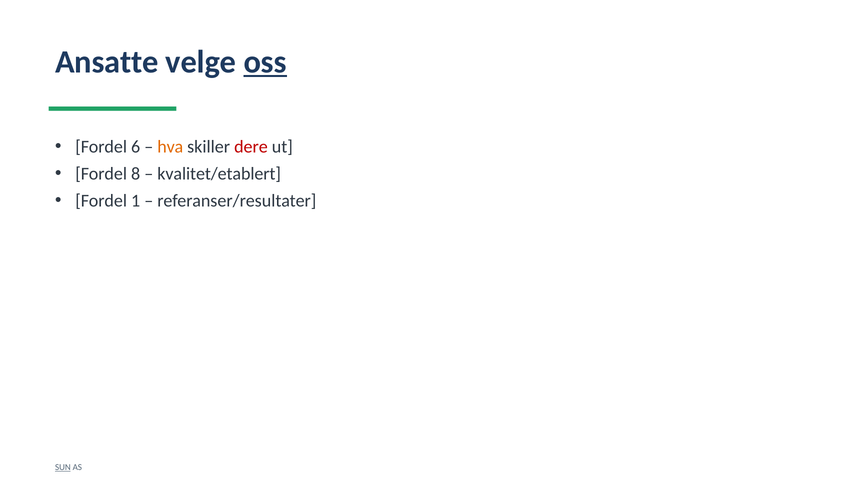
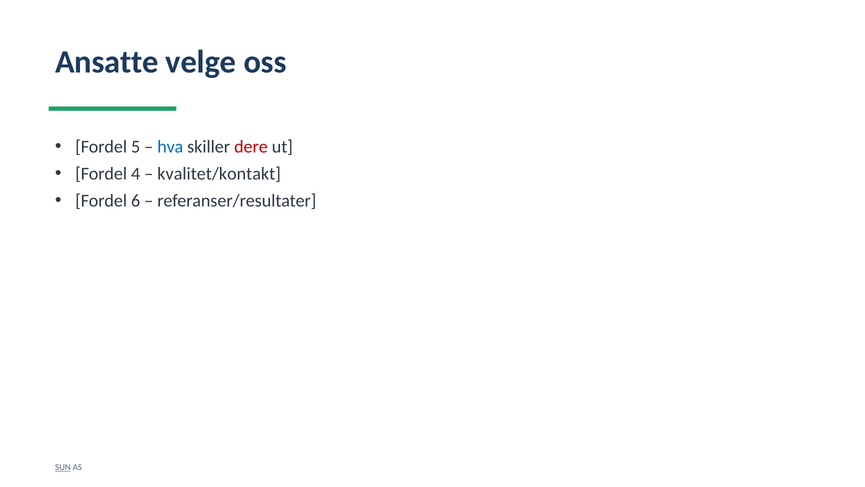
oss underline: present -> none
6: 6 -> 5
hva colour: orange -> blue
8: 8 -> 4
kvalitet/etablert: kvalitet/etablert -> kvalitet/kontakt
1: 1 -> 6
